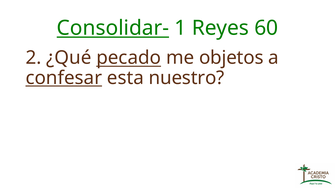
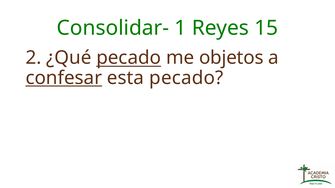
Consolidar- underline: present -> none
60: 60 -> 15
esta nuestro: nuestro -> pecado
